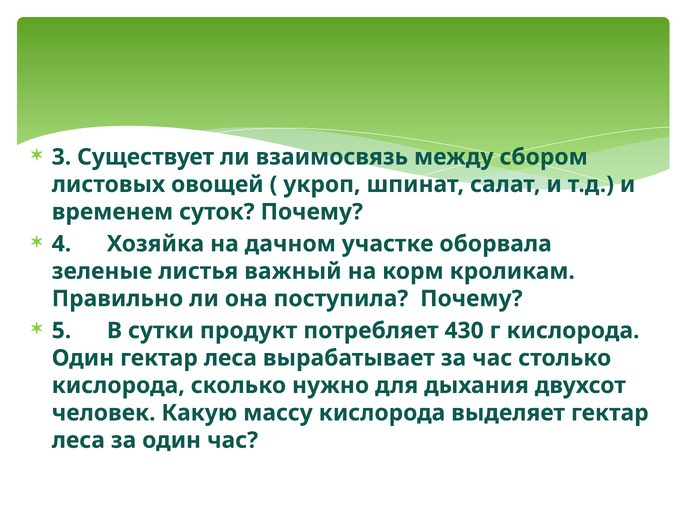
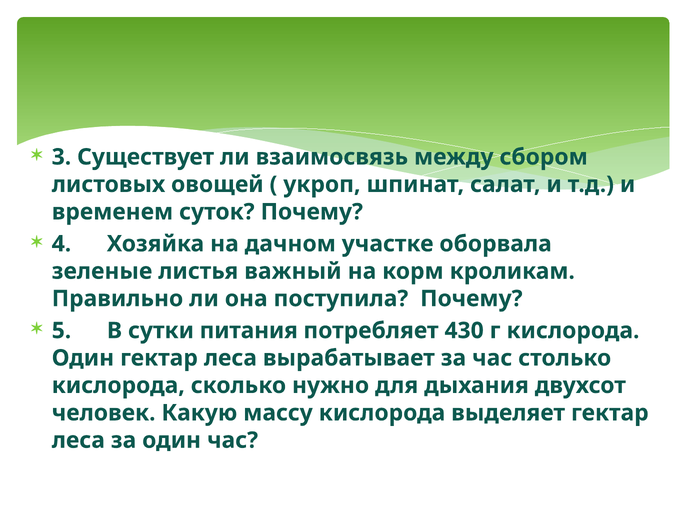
продукт: продукт -> питания
